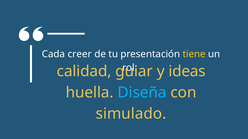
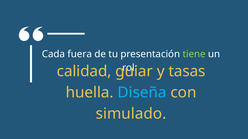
creer: creer -> fuera
tiene colour: yellow -> light green
ideas: ideas -> tasas
